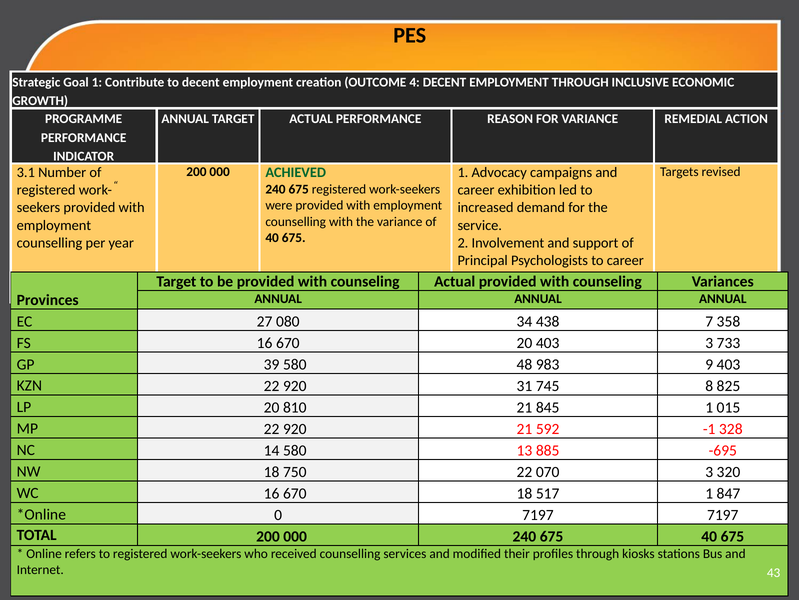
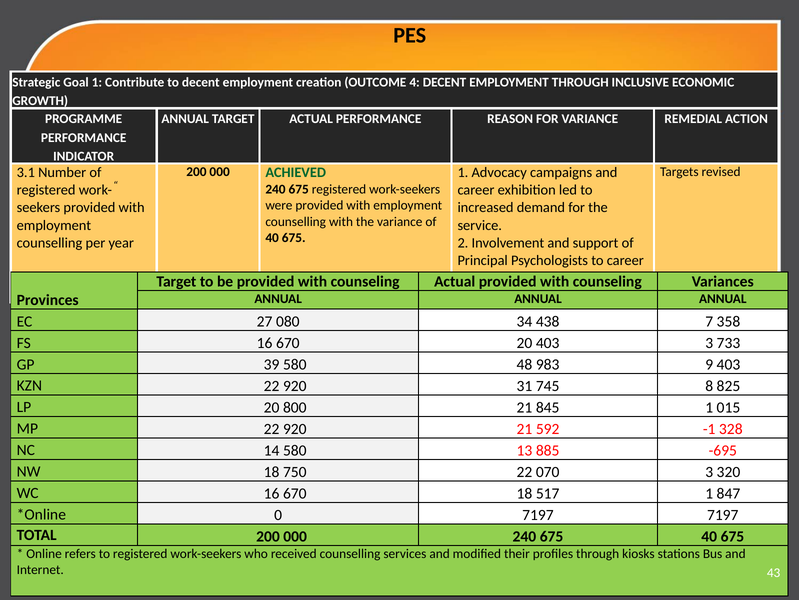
810: 810 -> 800
